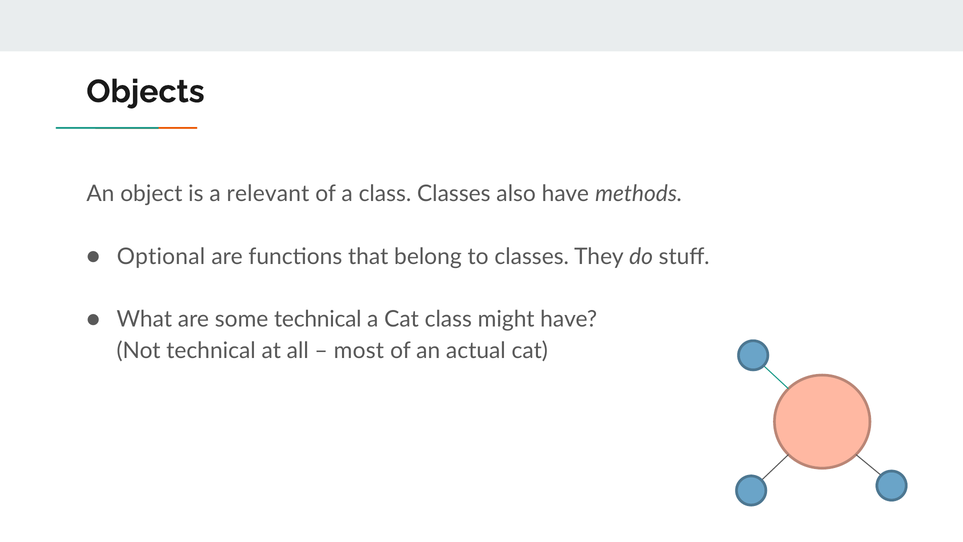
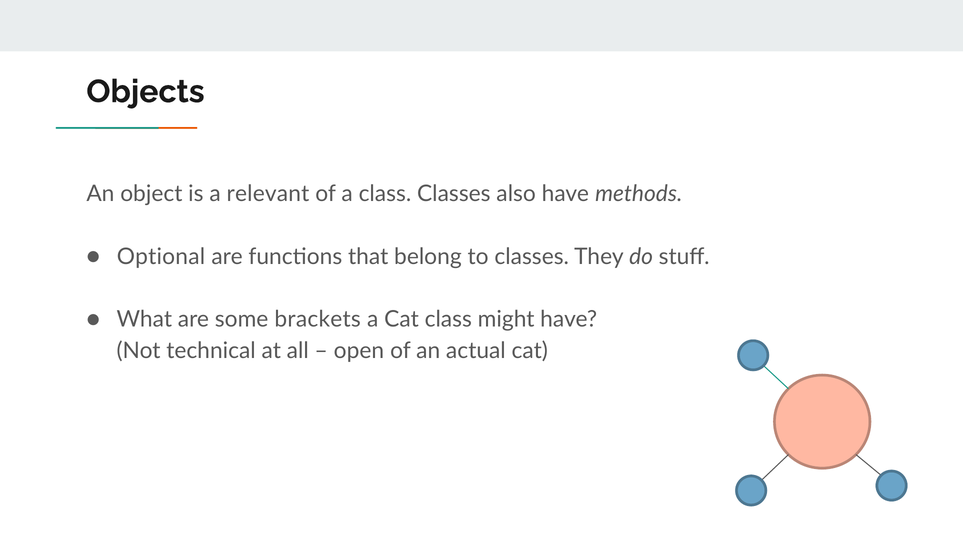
some technical: technical -> brackets
most: most -> open
